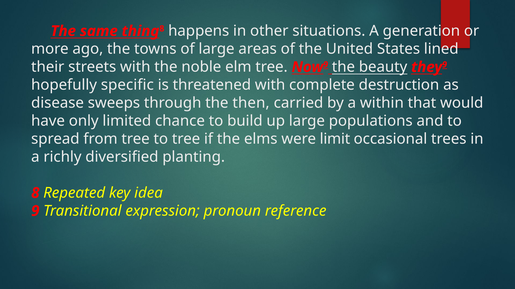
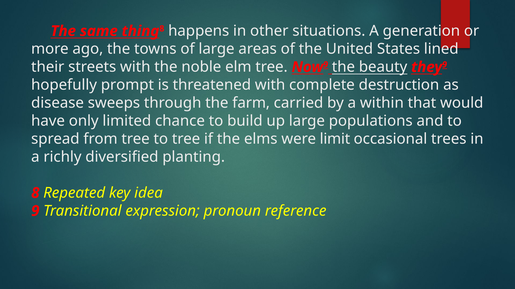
specific: specific -> prompt
then: then -> farm
